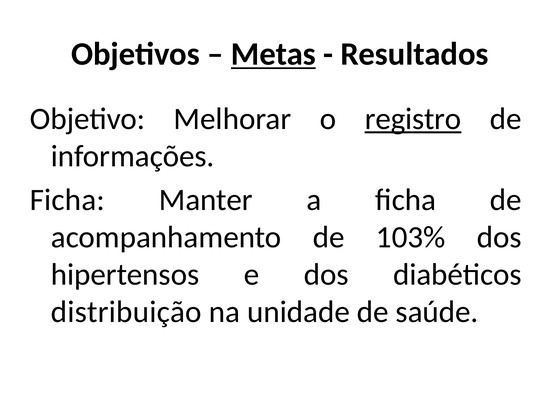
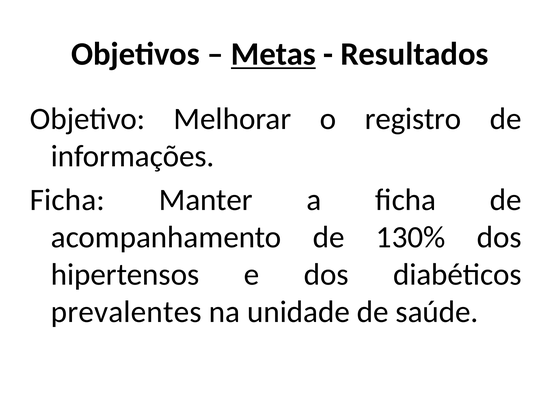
registro underline: present -> none
103%: 103% -> 130%
distribuição: distribuição -> prevalentes
